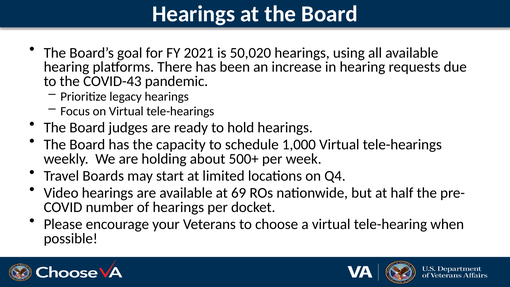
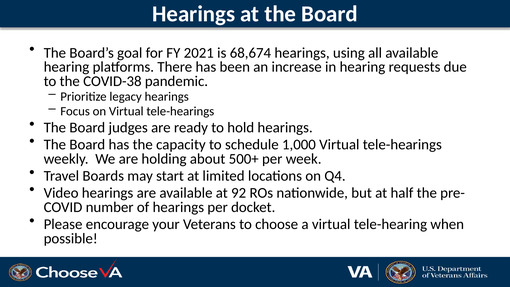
50,020: 50,020 -> 68,674
COVID-43: COVID-43 -> COVID-38
69: 69 -> 92
